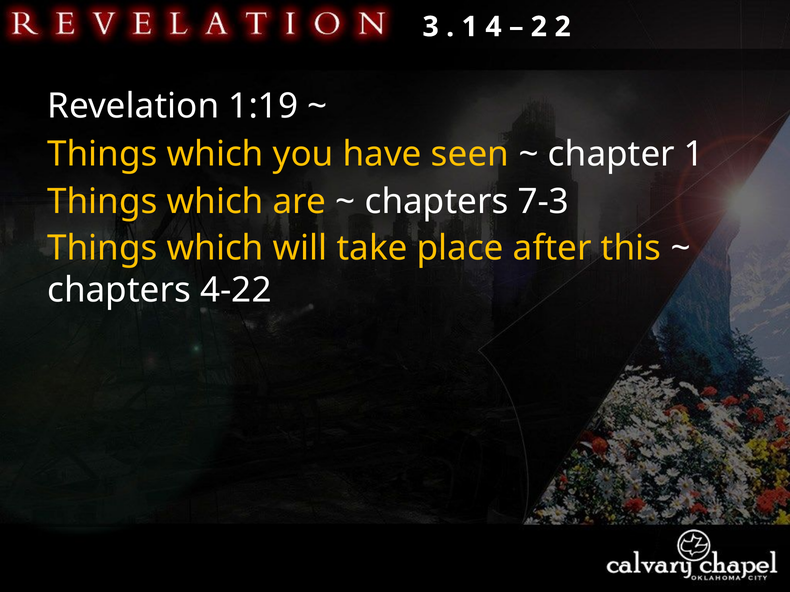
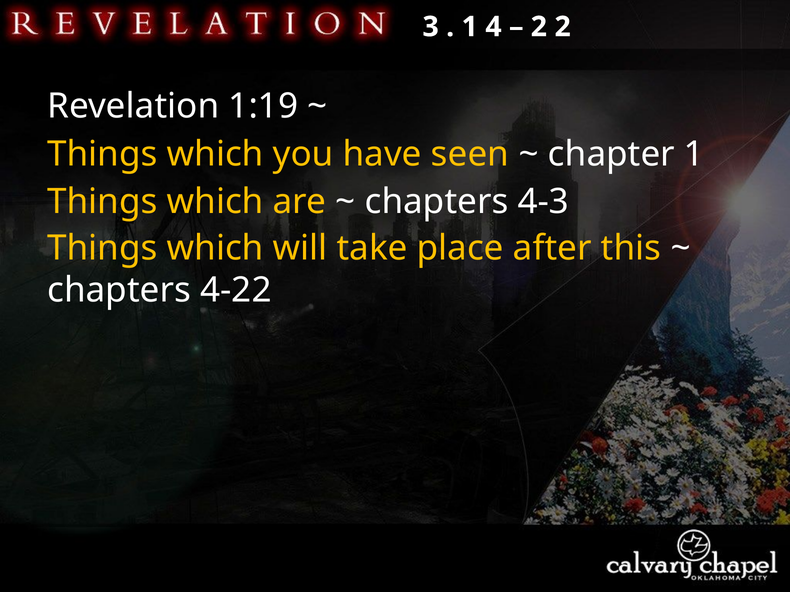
7-3: 7-3 -> 4-3
